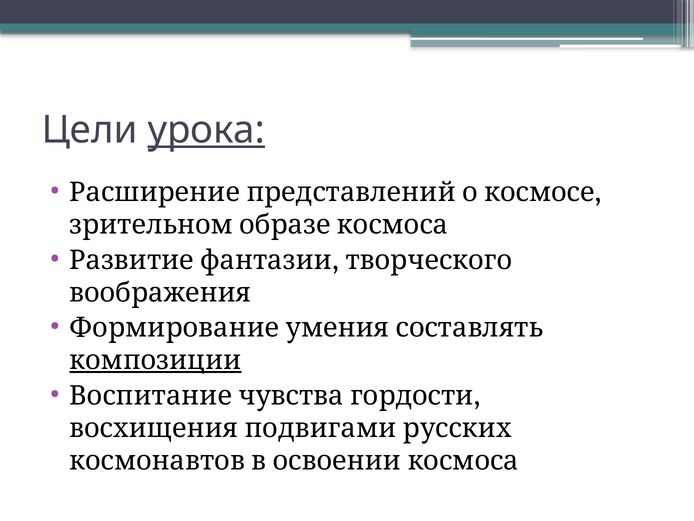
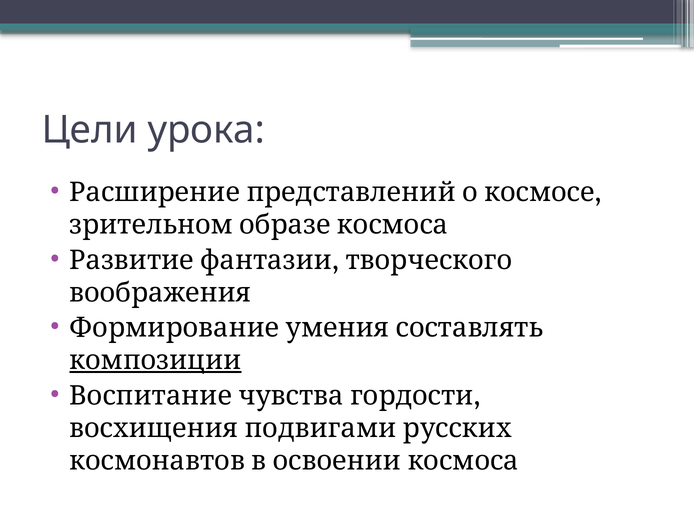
урока underline: present -> none
